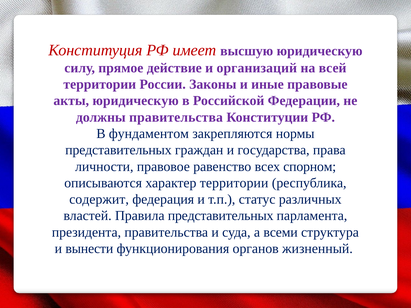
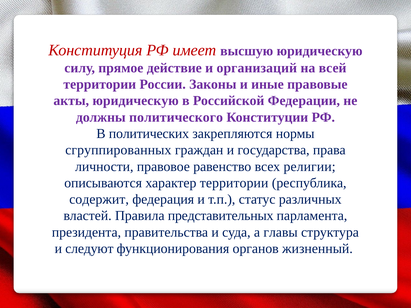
должны правительства: правительства -> политического
фундаментом: фундаментом -> политических
представительных at (118, 150): представительных -> сгруппированных
спорном: спорном -> религии
всеми: всеми -> главы
вынести: вынести -> следуют
